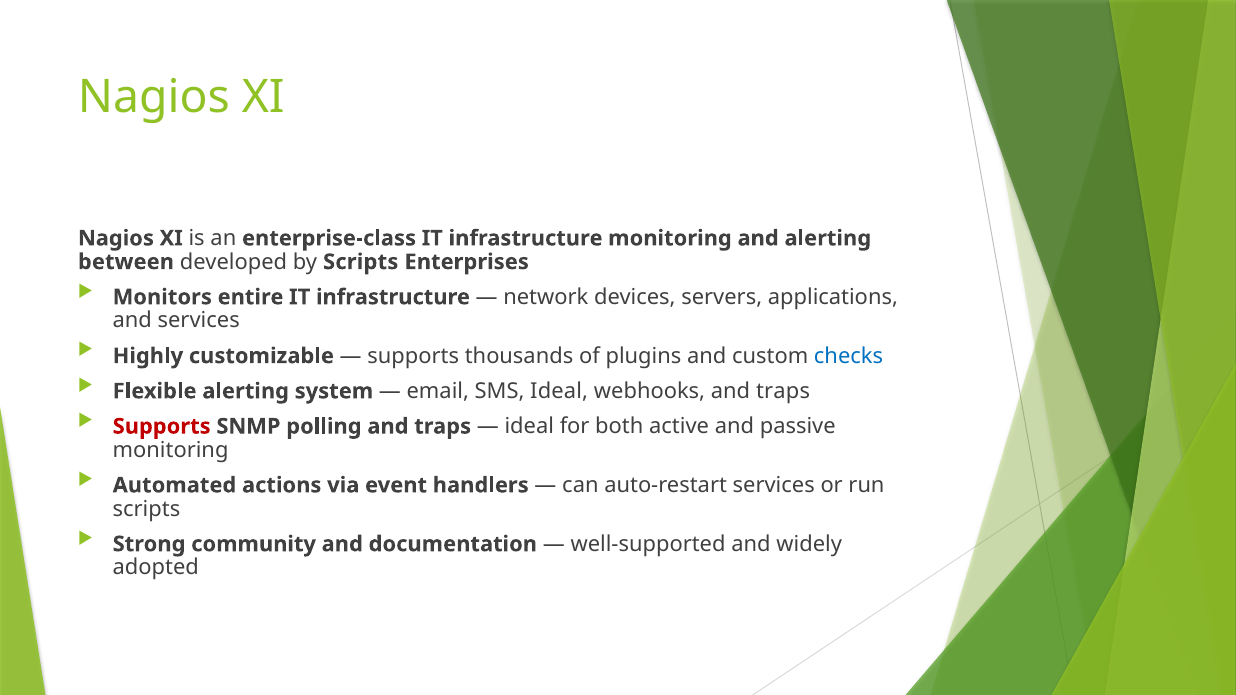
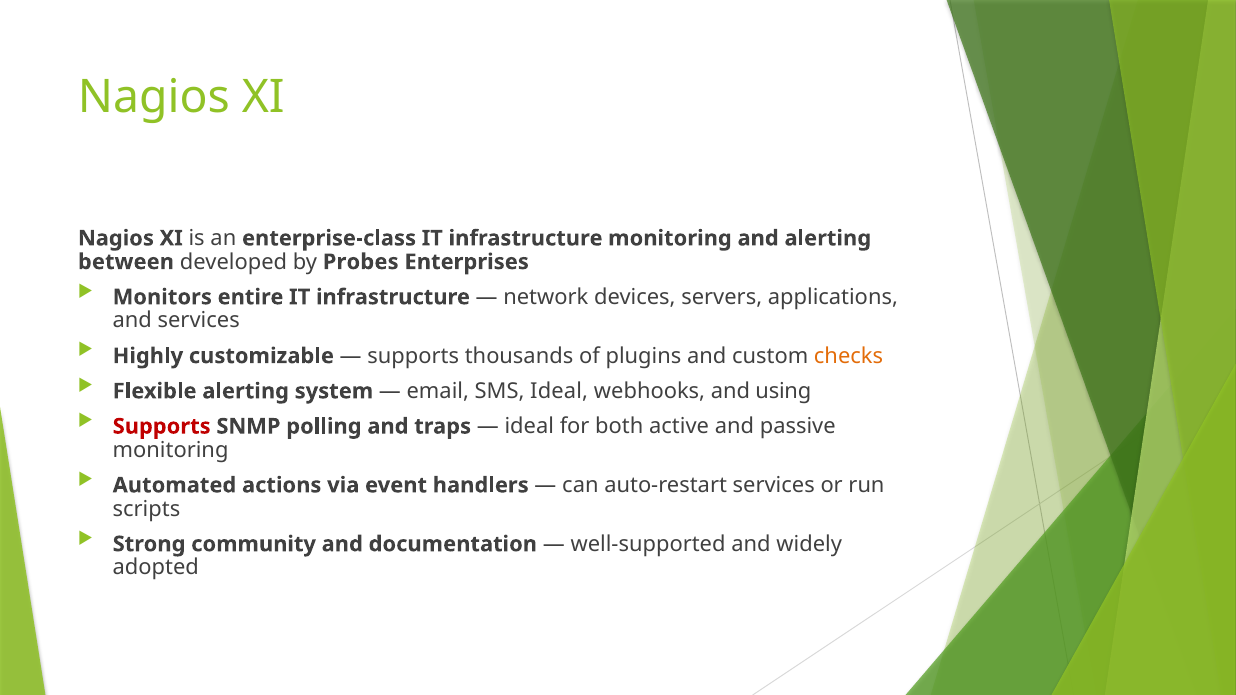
by Scripts: Scripts -> Probes
checks colour: blue -> orange
webhooks and traps: traps -> using
